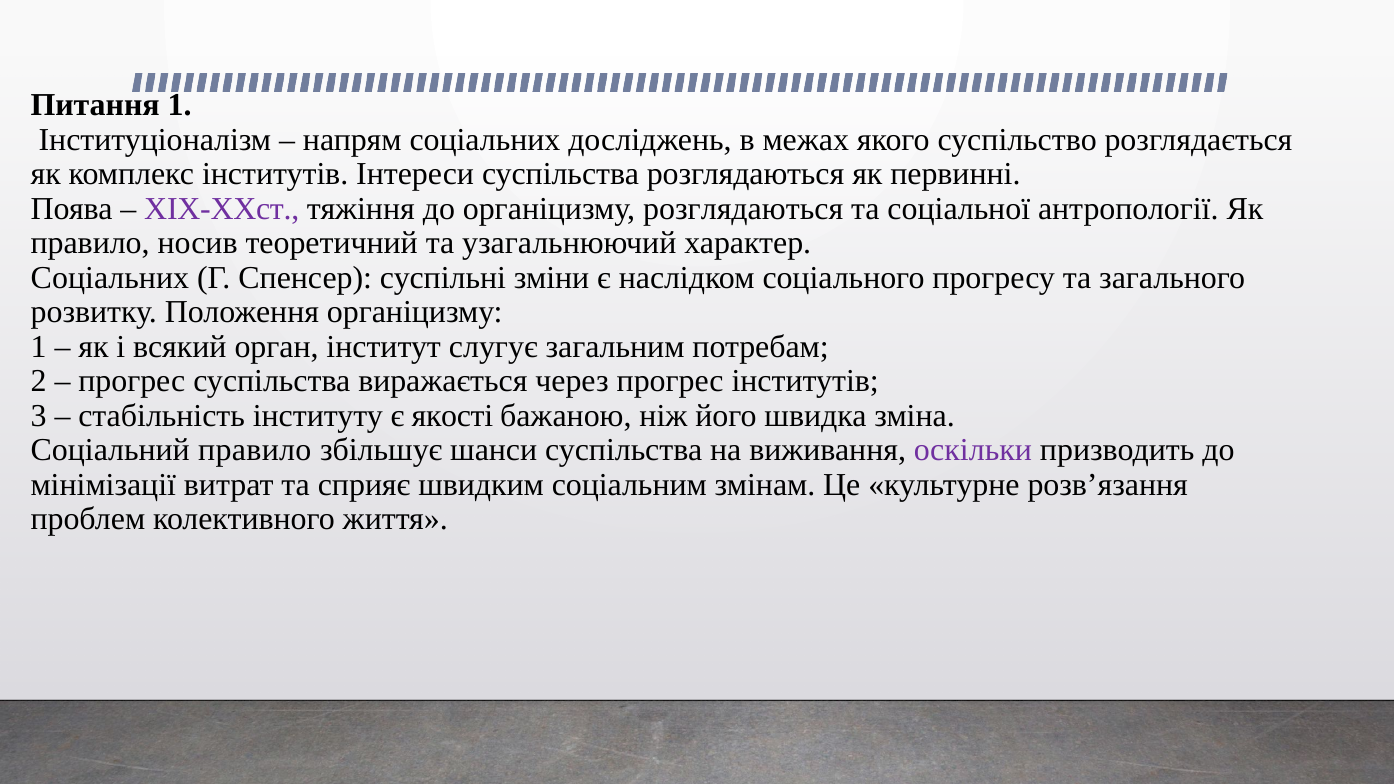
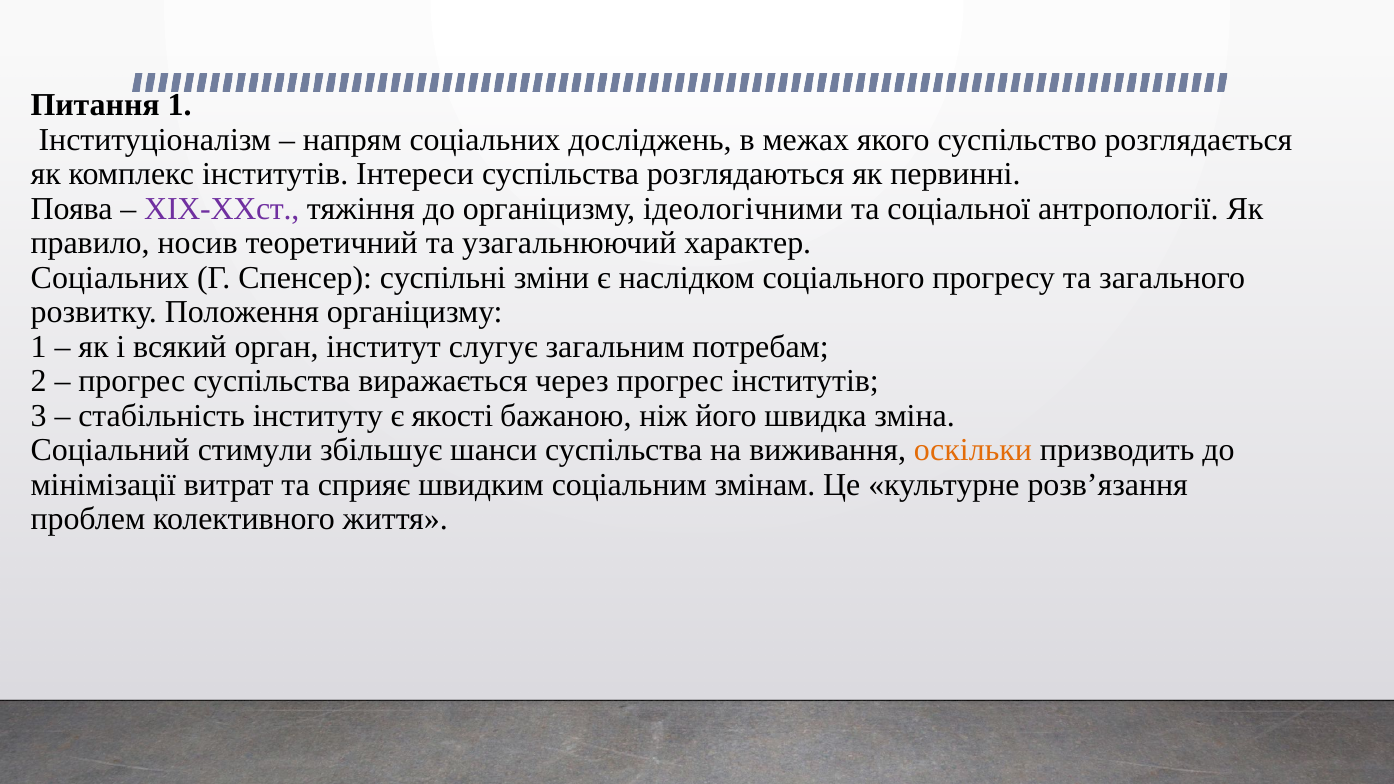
органіцизму розглядаються: розглядаються -> ідеологічними
Соціальний правило: правило -> стимули
оскільки colour: purple -> orange
